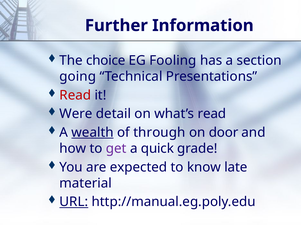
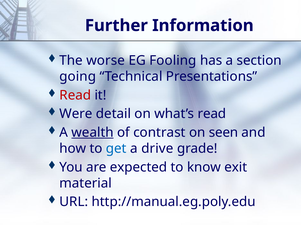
choice: choice -> worse
through: through -> contrast
door: door -> seen
get colour: purple -> blue
quick: quick -> drive
late: late -> exit
URL underline: present -> none
